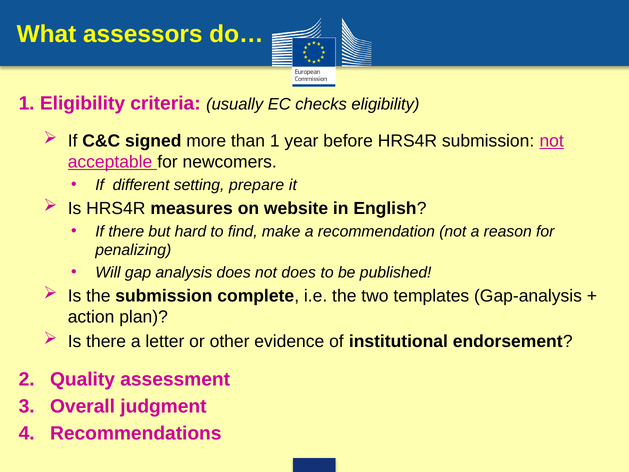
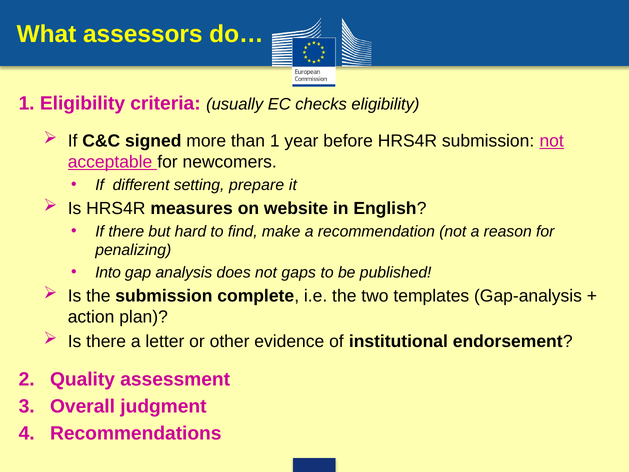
Will: Will -> Into
not does: does -> gaps
